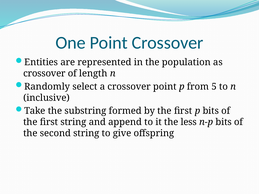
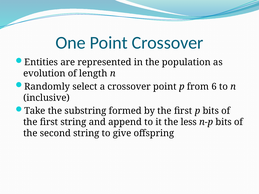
crossover at (44, 74): crossover -> evolution
5: 5 -> 6
